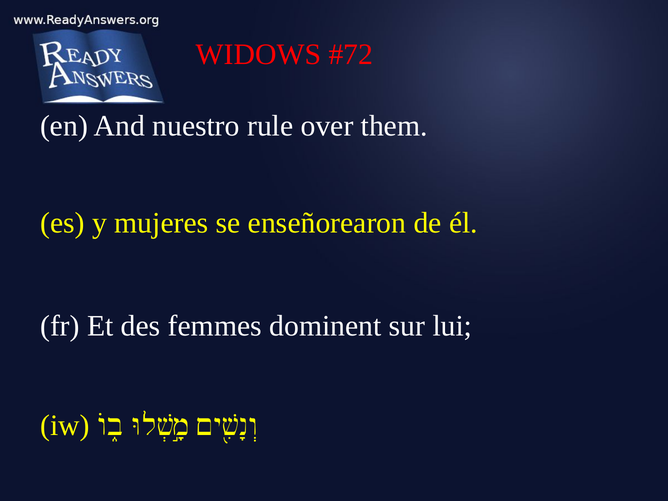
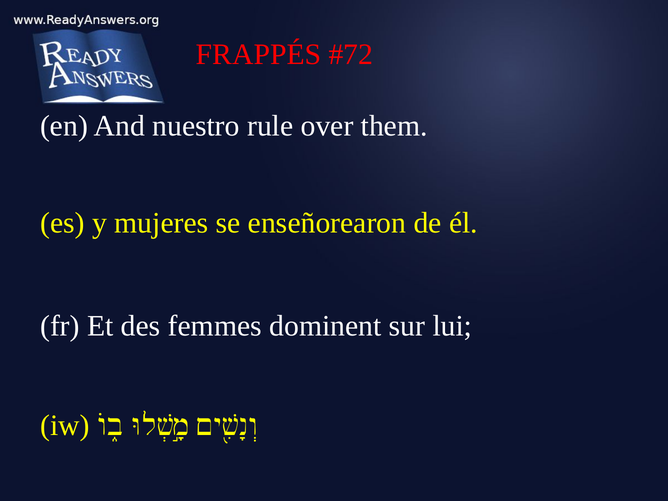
WIDOWS: WIDOWS -> FRAPPÉS
